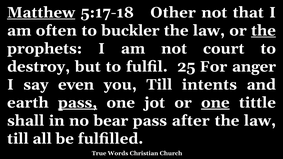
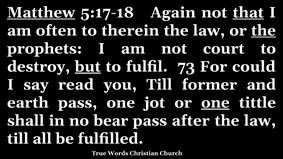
Other: Other -> Again
that underline: none -> present
buckler: buckler -> therein
but underline: none -> present
25: 25 -> 73
anger: anger -> could
even: even -> read
intents: intents -> former
pass at (78, 103) underline: present -> none
